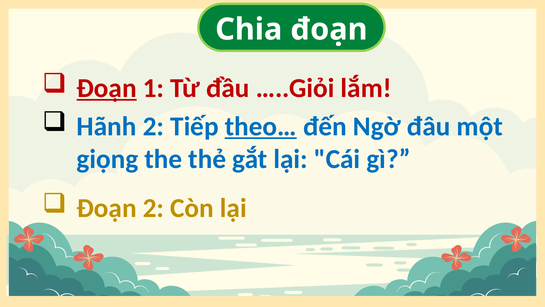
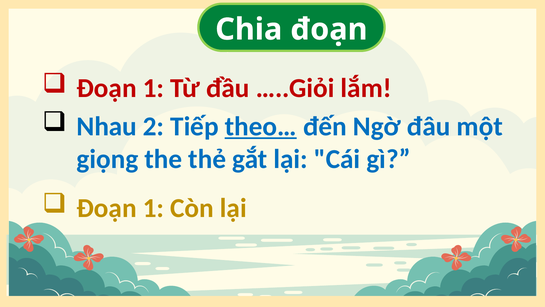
Đoạn at (107, 88) underline: present -> none
Hãnh: Hãnh -> Nhau
2 at (153, 208): 2 -> 1
